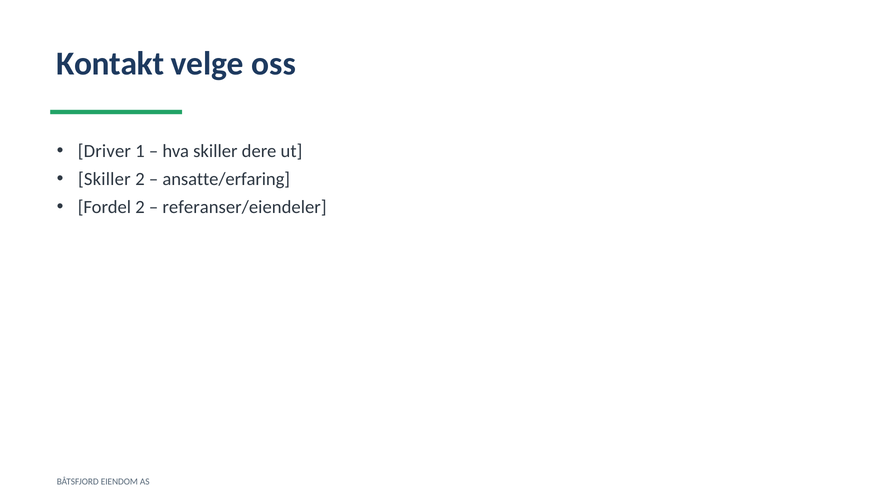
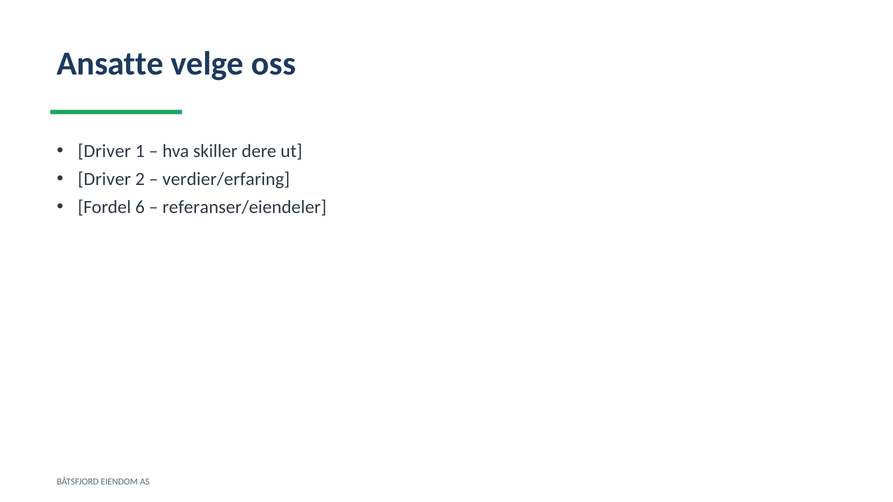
Kontakt: Kontakt -> Ansatte
Skiller at (104, 179): Skiller -> Driver
ansatte/erfaring: ansatte/erfaring -> verdier/erfaring
Fordel 2: 2 -> 6
